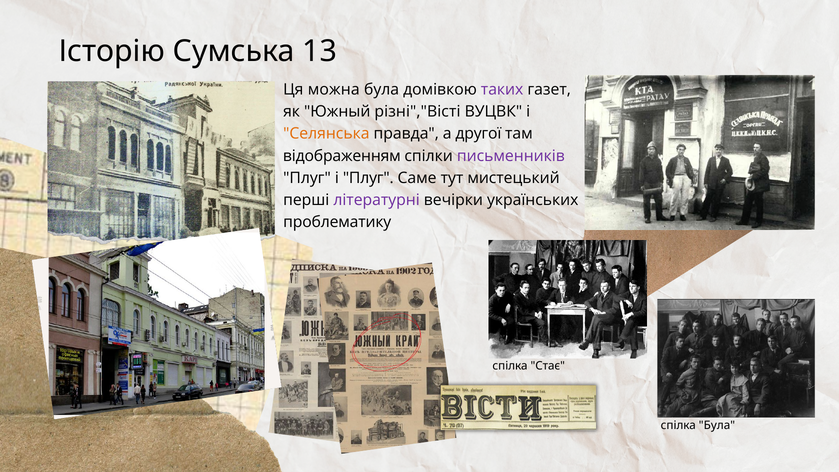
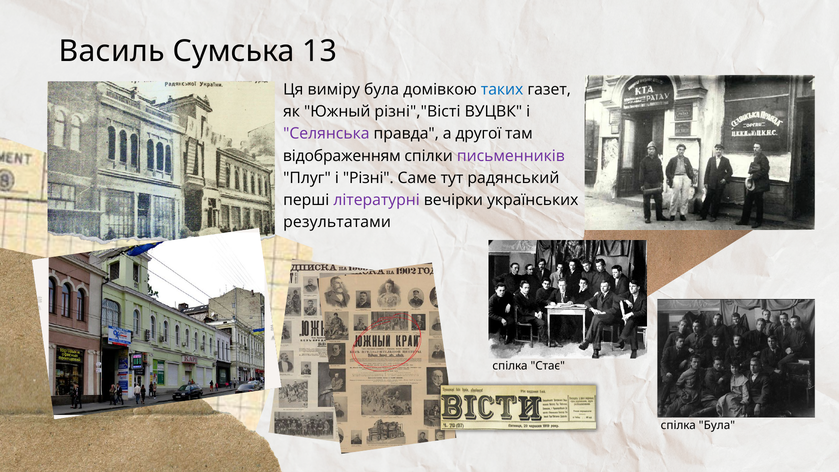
Історію: Історію -> Василь
можна: можна -> виміру
таких colour: purple -> blue
Селянська colour: orange -> purple
і Плуг: Плуг -> Різні
мистецький: мистецький -> радянський
проблематику: проблематику -> результатами
